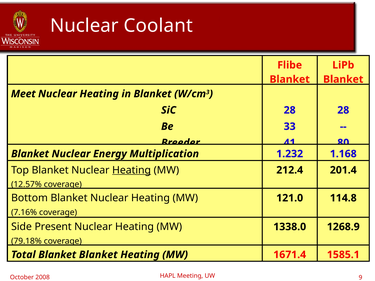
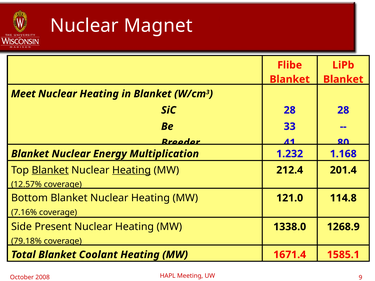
Coolant: Coolant -> Magnet
Blanket at (50, 170) underline: none -> present
Blanket Blanket: Blanket -> Coolant
